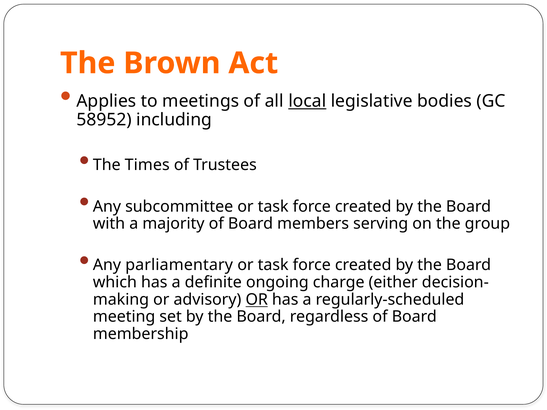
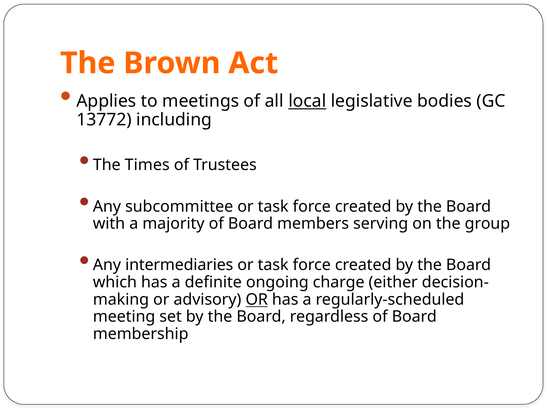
58952: 58952 -> 13772
parliamentary: parliamentary -> intermediaries
